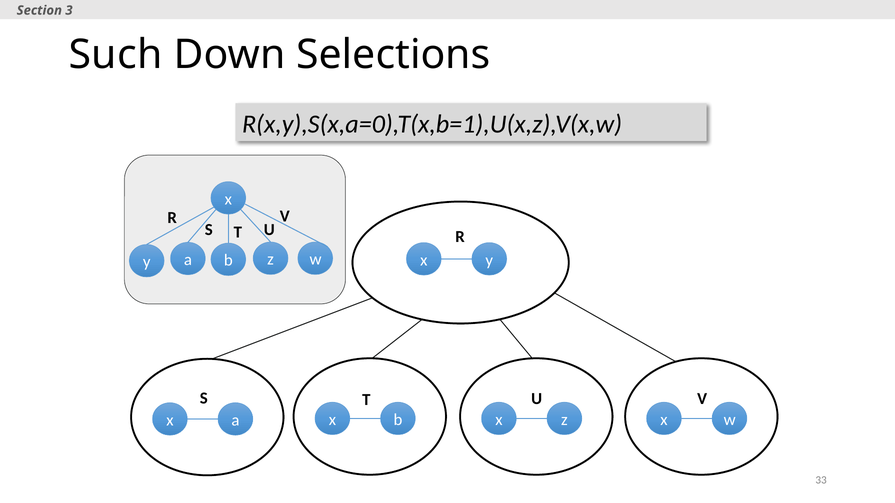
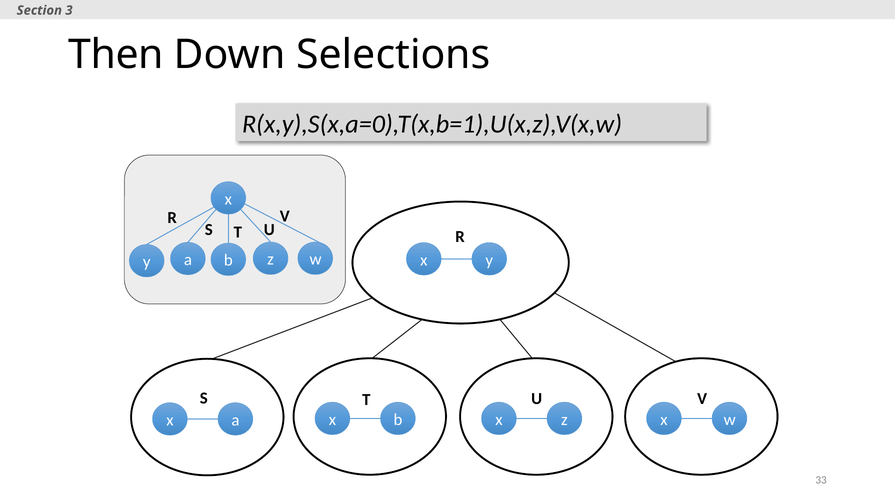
Such: Such -> Then
